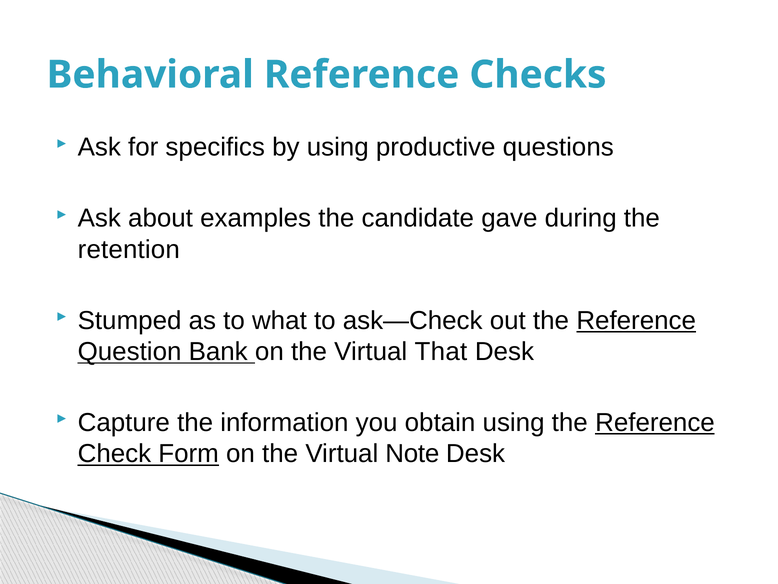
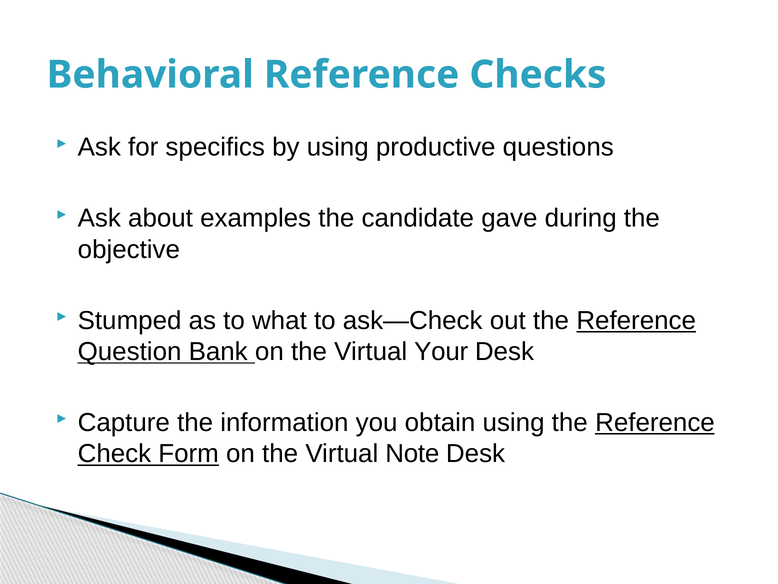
retention: retention -> objective
That: That -> Your
